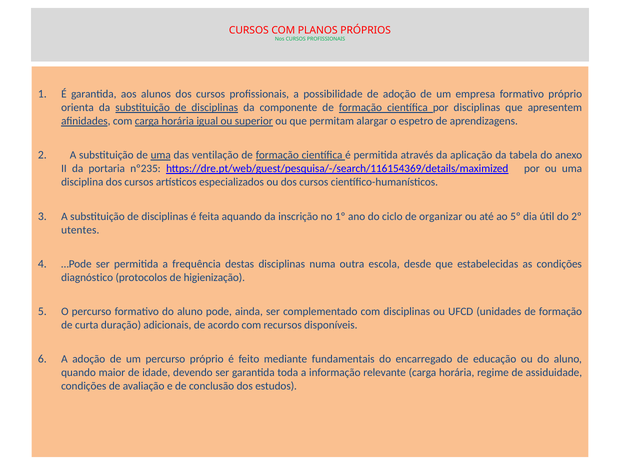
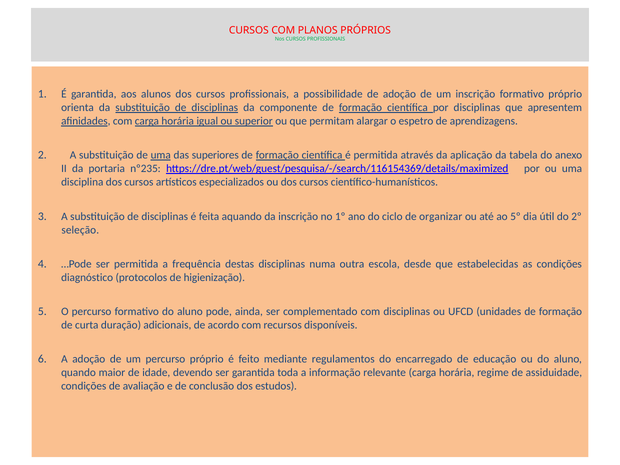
um empresa: empresa -> inscrição
ventilação: ventilação -> superiores
utentes: utentes -> seleção
fundamentais: fundamentais -> regulamentos
